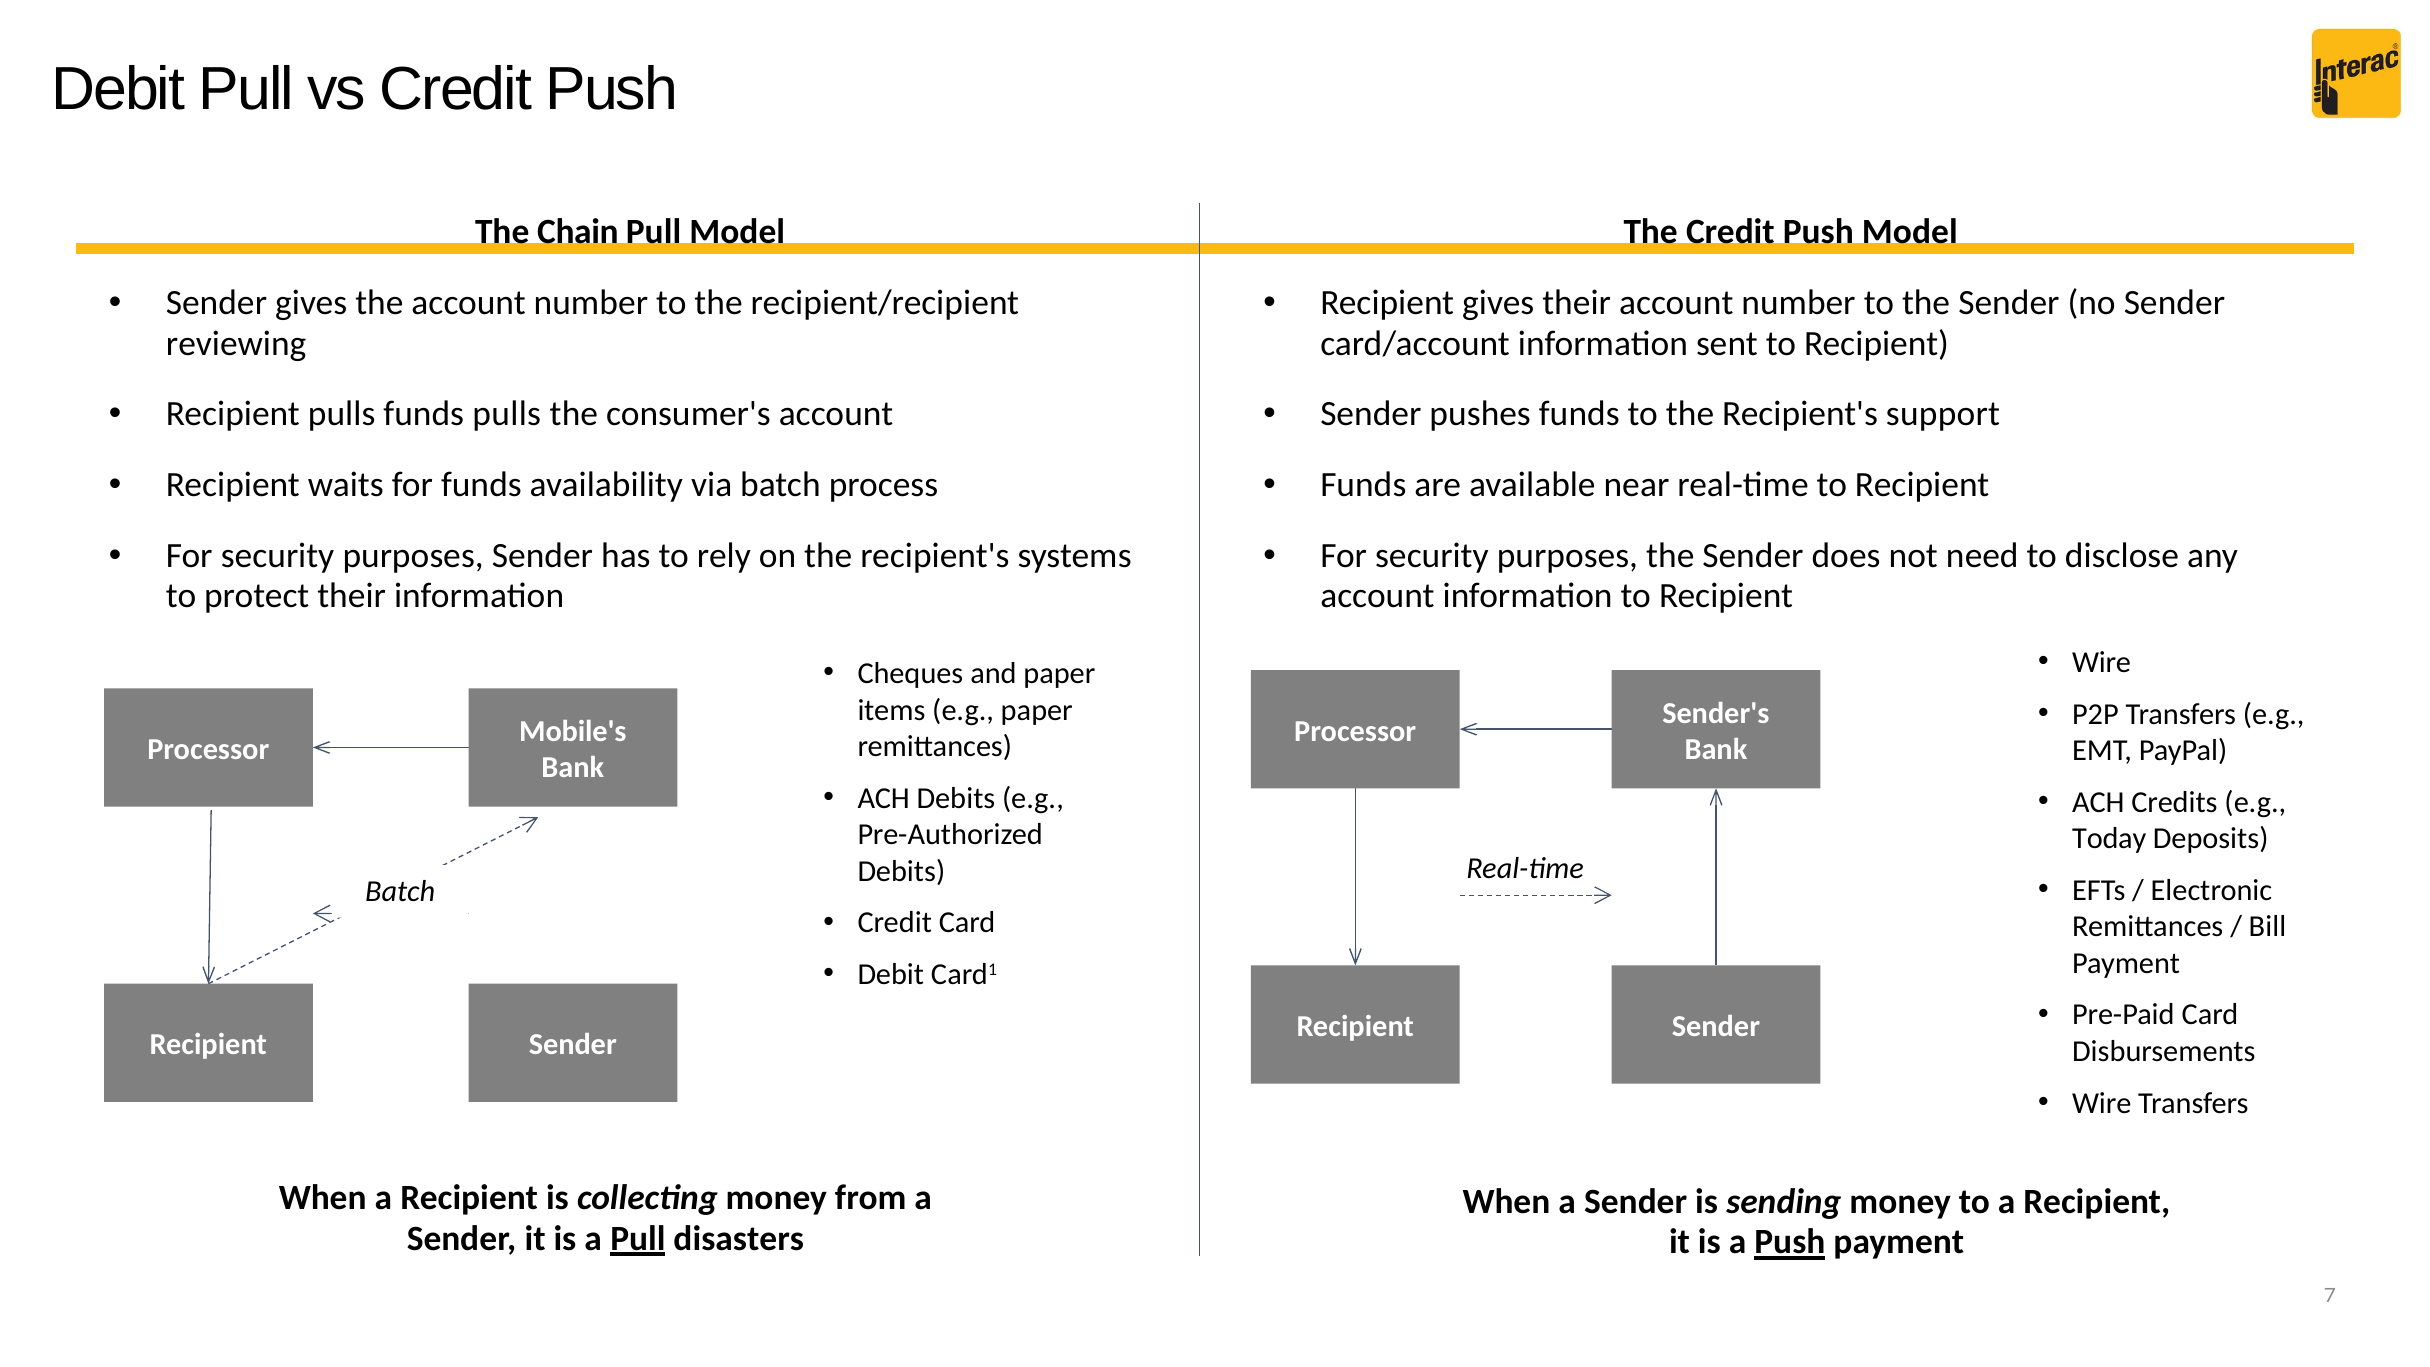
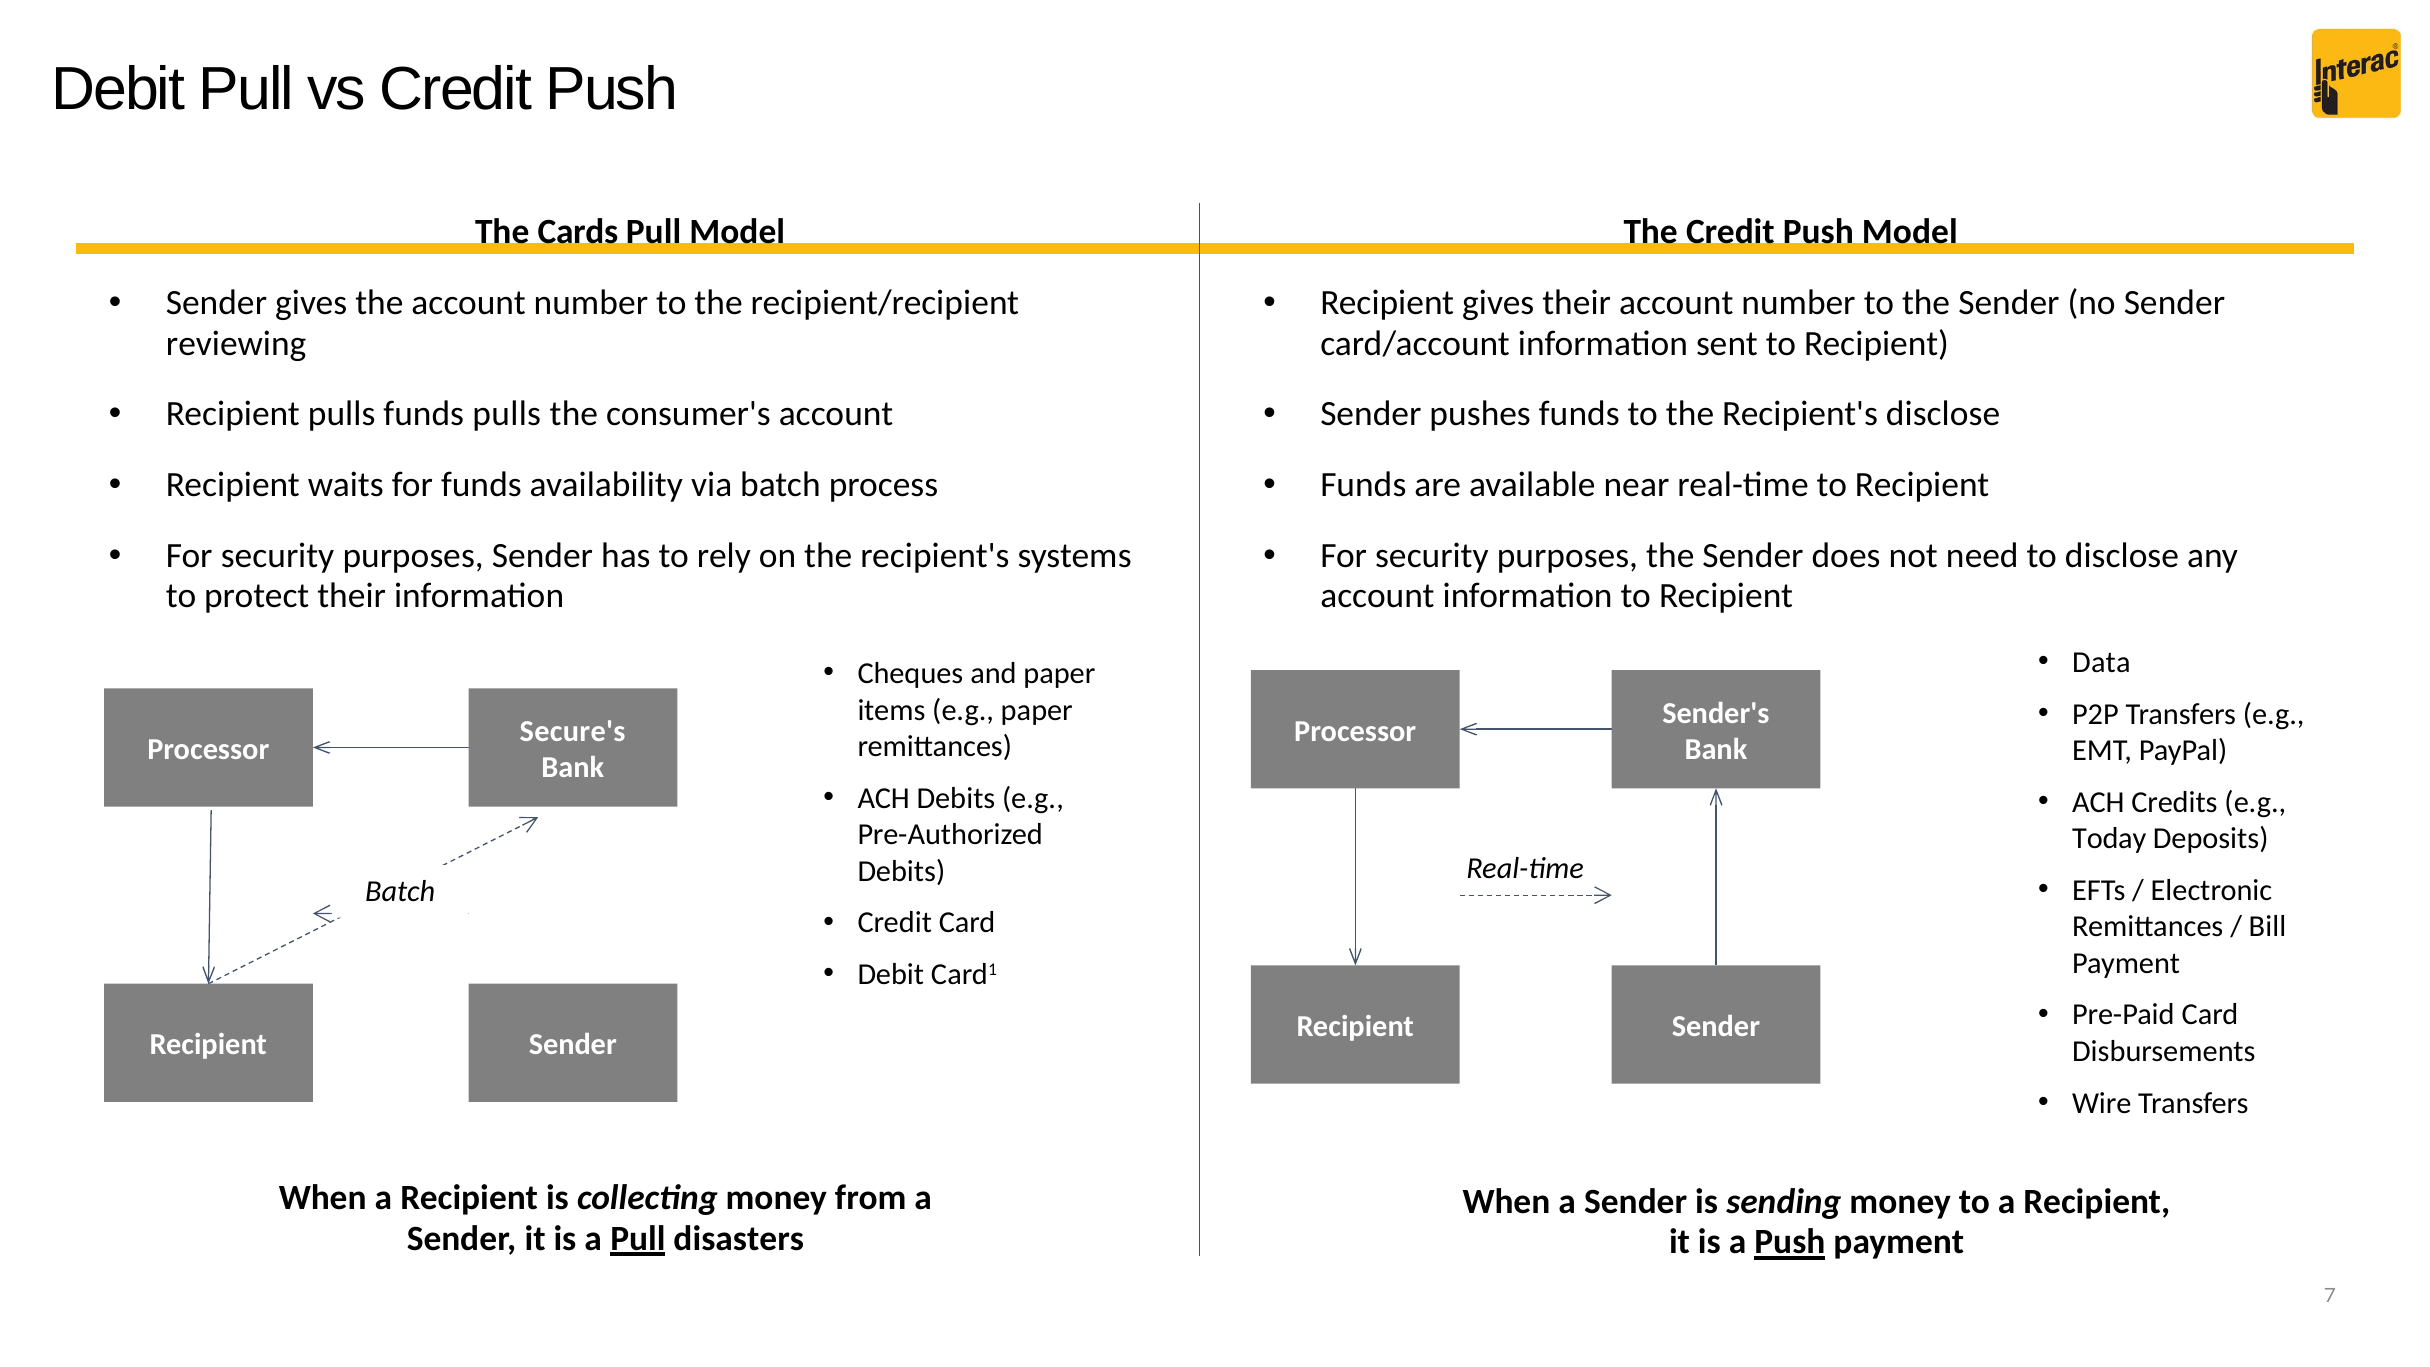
Chain: Chain -> Cards
Recipient's support: support -> disclose
Wire at (2102, 662): Wire -> Data
Mobile's: Mobile's -> Secure's
